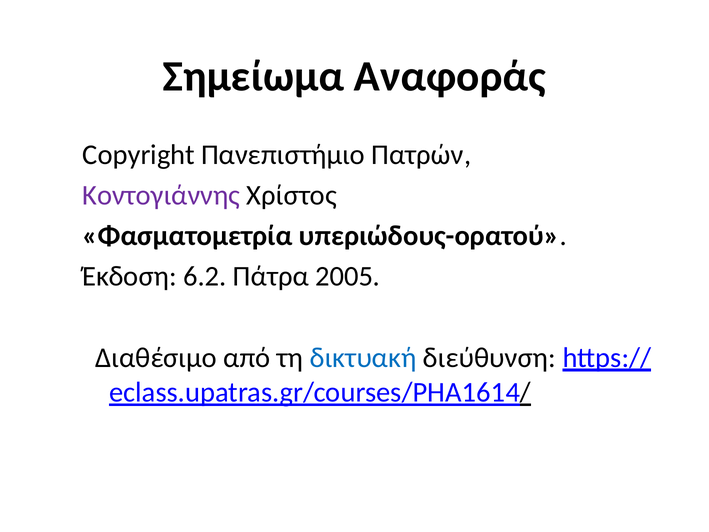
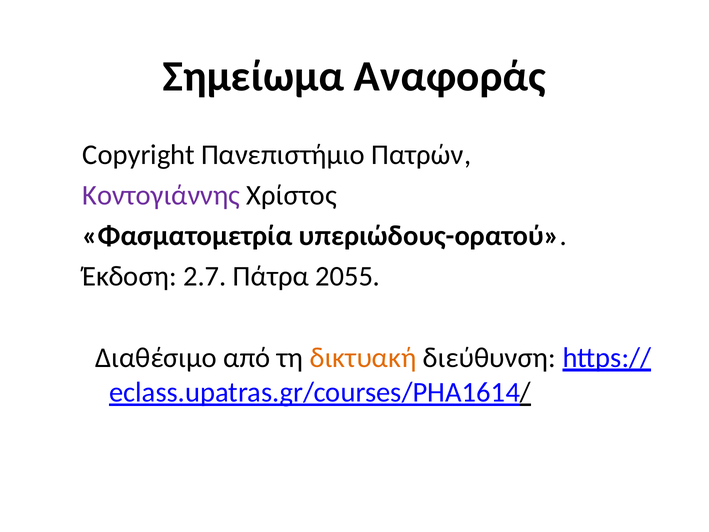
6.2: 6.2 -> 2.7
2005: 2005 -> 2055
δικτυακή colour: blue -> orange
